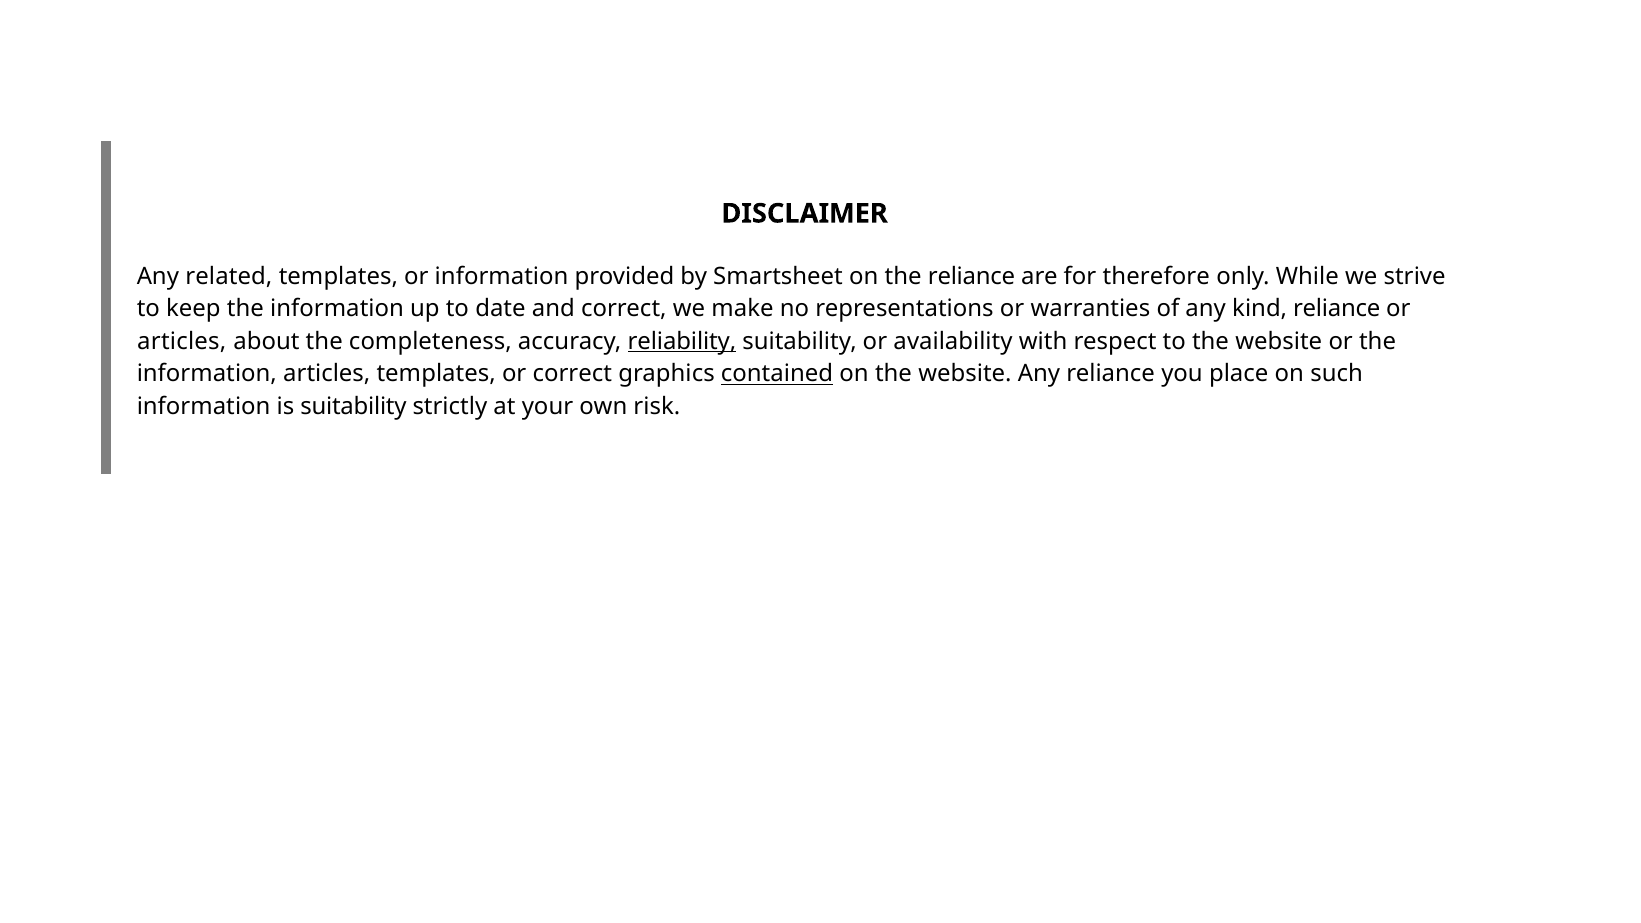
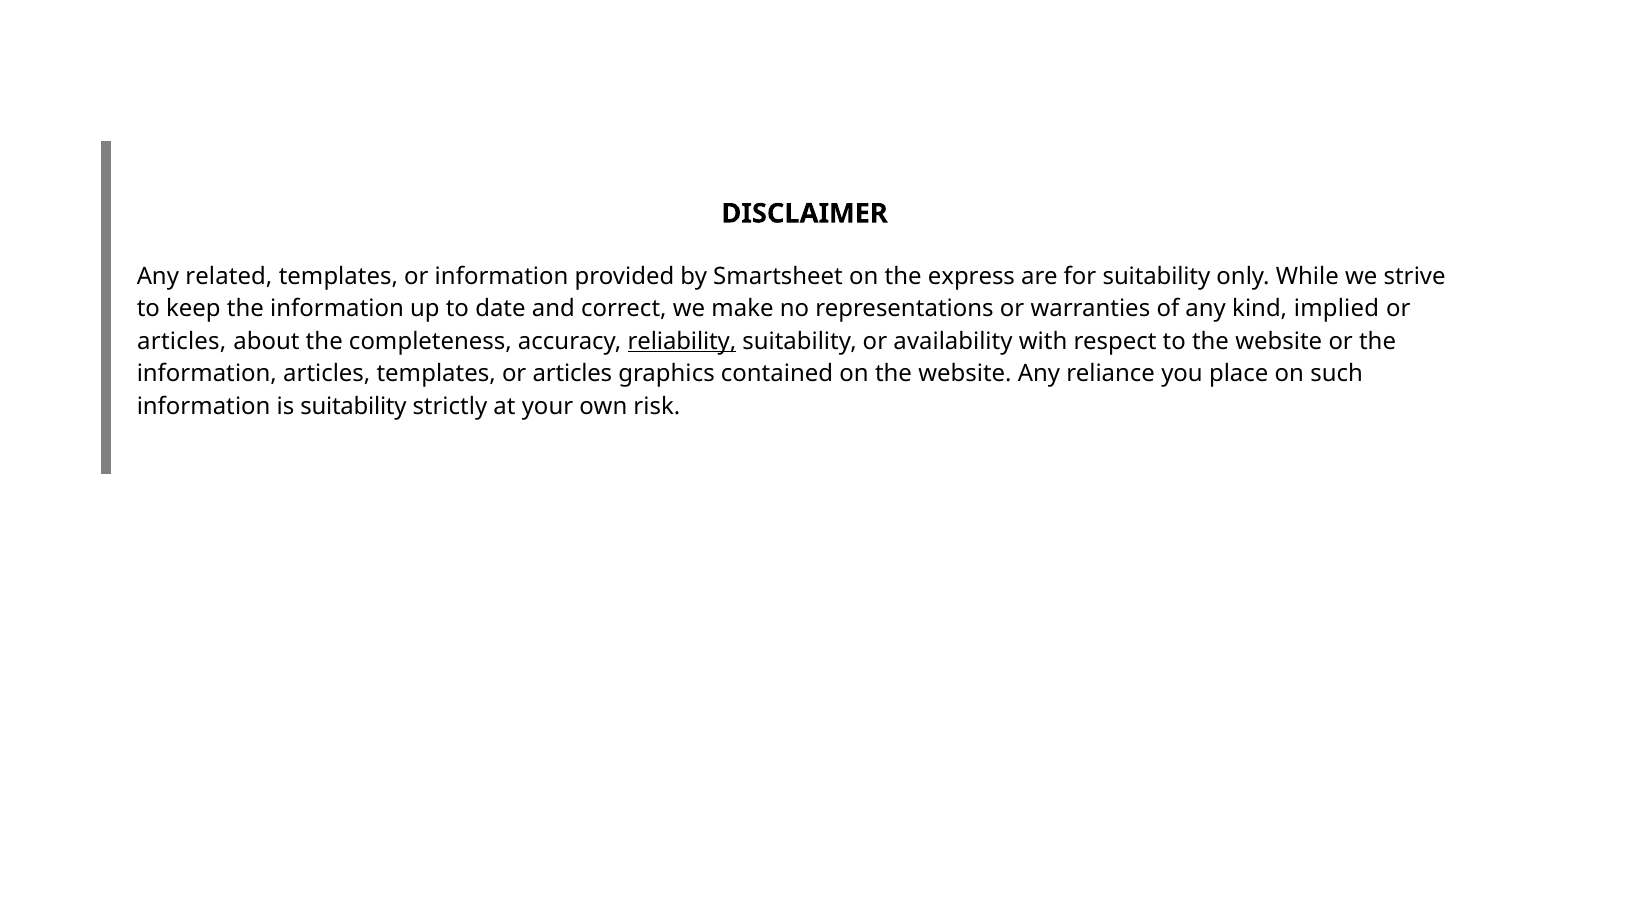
the reliance: reliance -> express
for therefore: therefore -> suitability
kind reliance: reliance -> implied
templates or correct: correct -> articles
contained underline: present -> none
